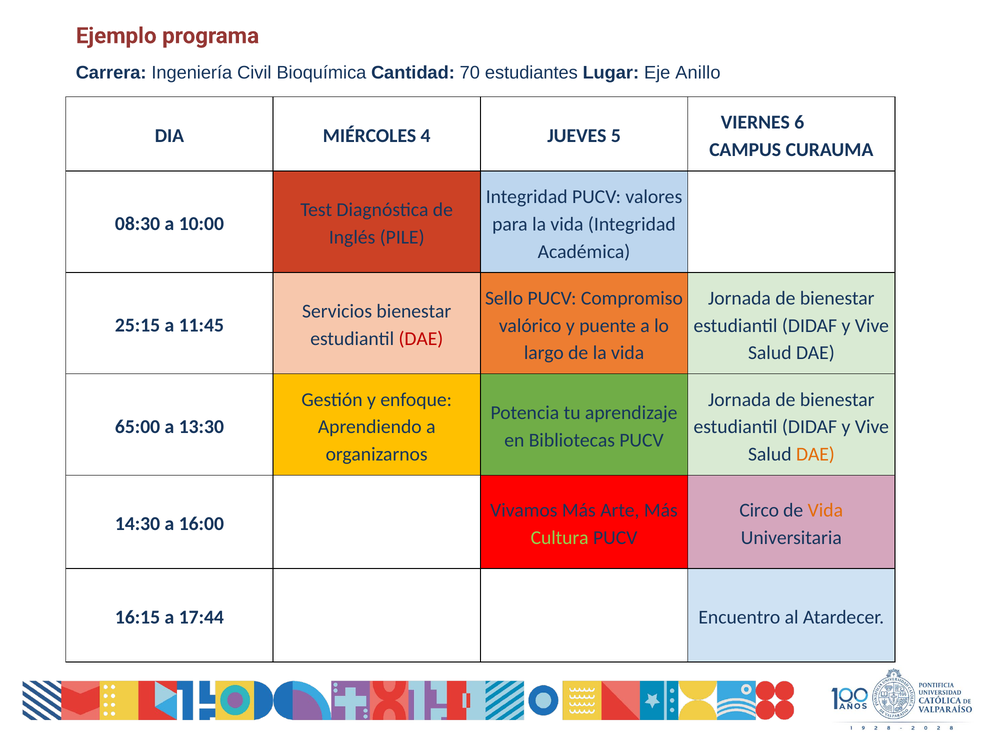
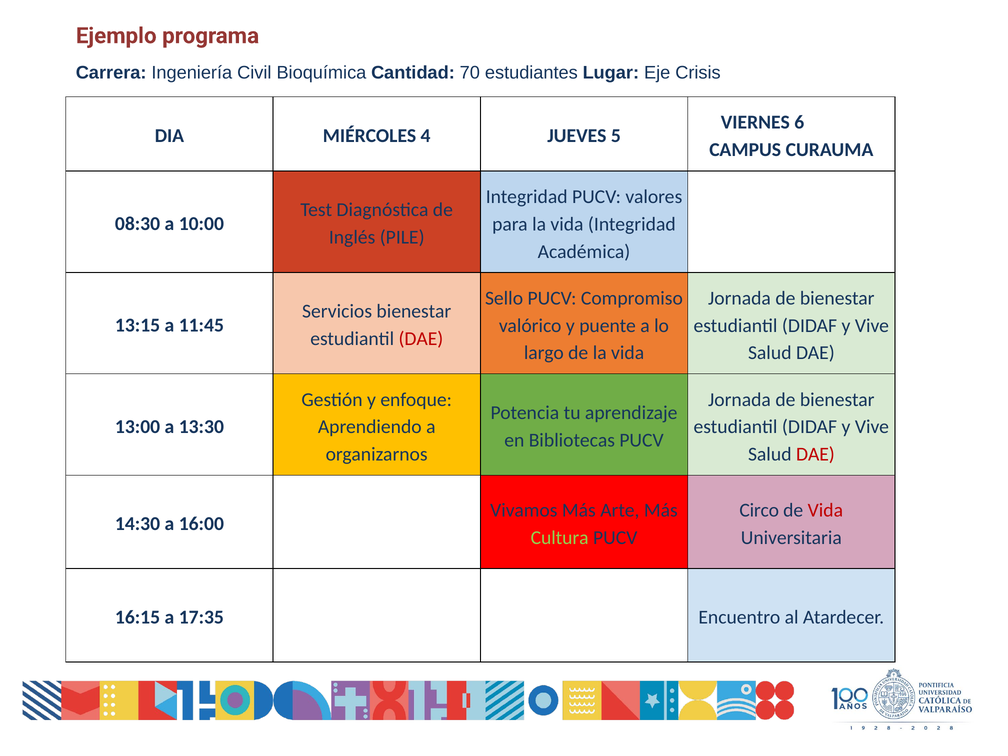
Anillo: Anillo -> Crisis
25:15: 25:15 -> 13:15
65:00: 65:00 -> 13:00
DAE at (815, 454) colour: orange -> red
Vida at (825, 510) colour: orange -> red
17:44: 17:44 -> 17:35
